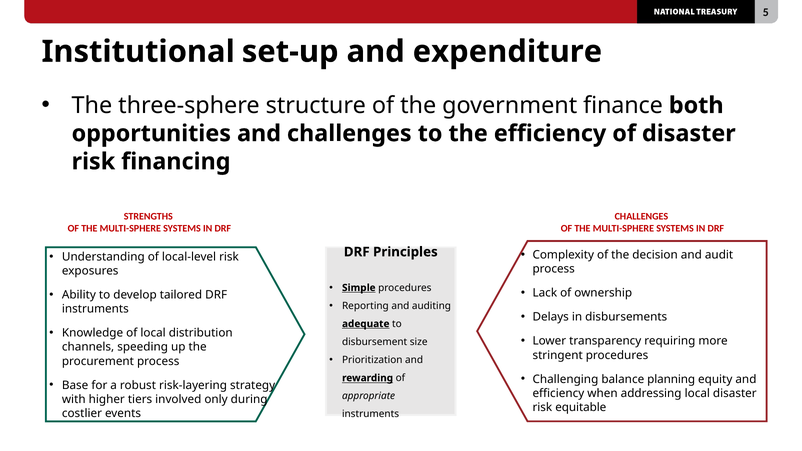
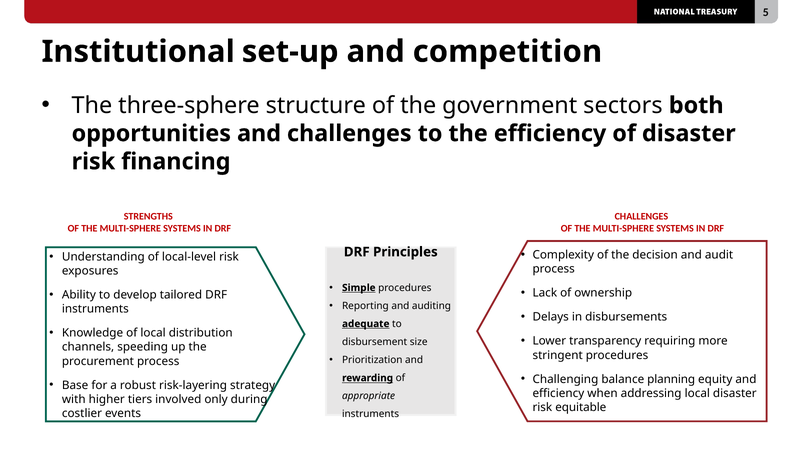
expenditure: expenditure -> competition
finance: finance -> sectors
